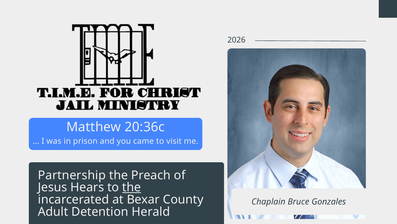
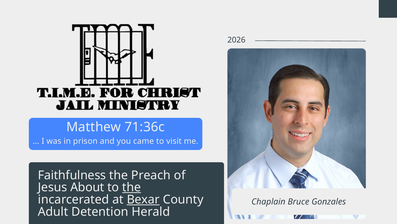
20:36c: 20:36c -> 71:36c
Partnership: Partnership -> Faithfulness
Hears: Hears -> About
Bexar underline: none -> present
